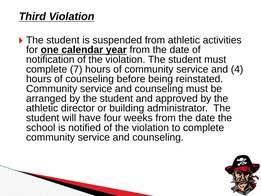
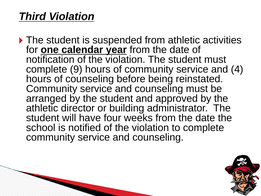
7: 7 -> 9
